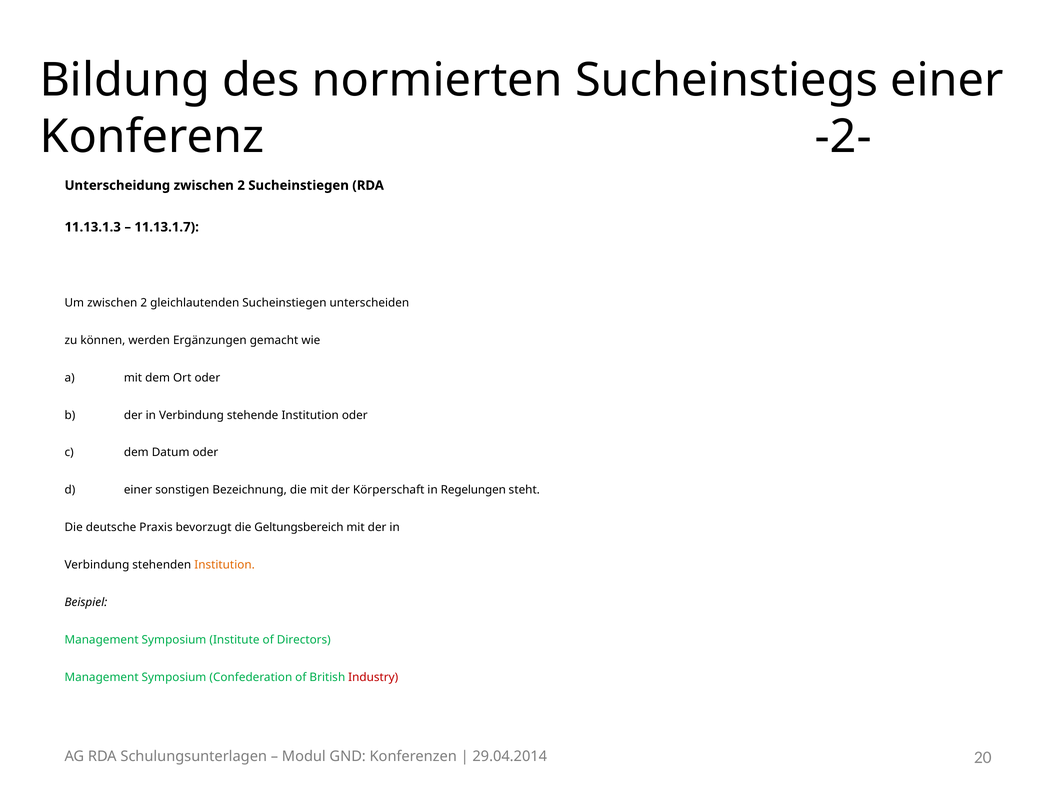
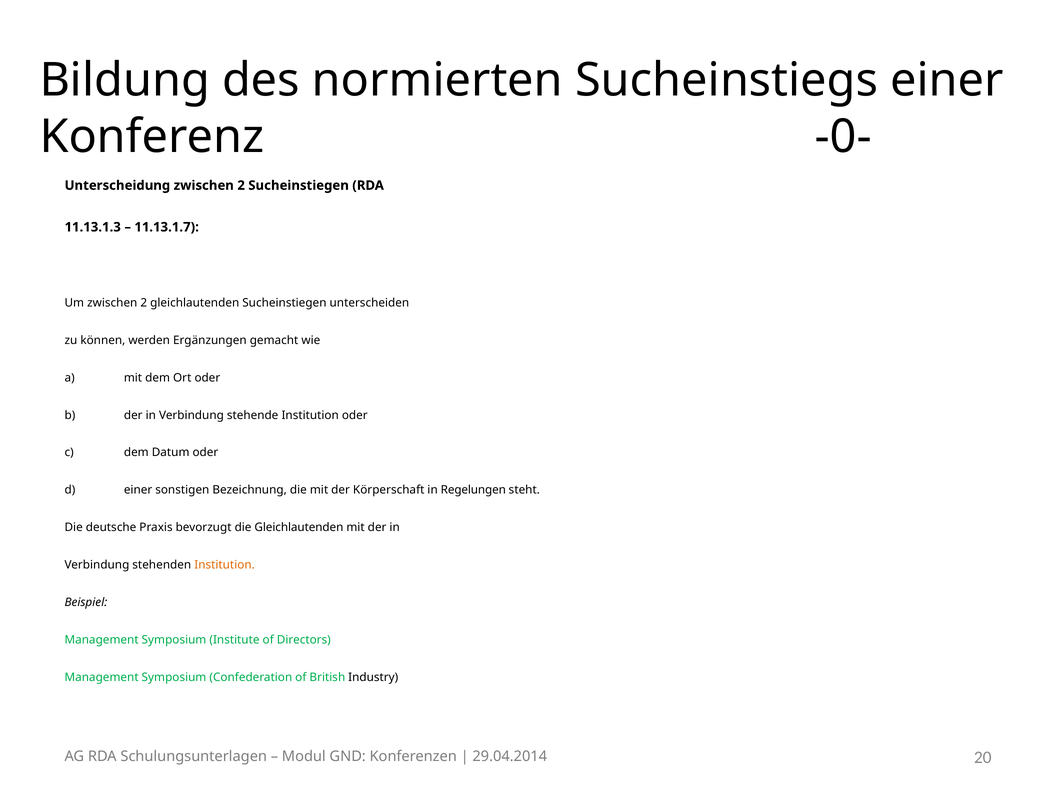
-2-: -2- -> -0-
die Geltungsbereich: Geltungsbereich -> Gleichlautenden
Industry colour: red -> black
